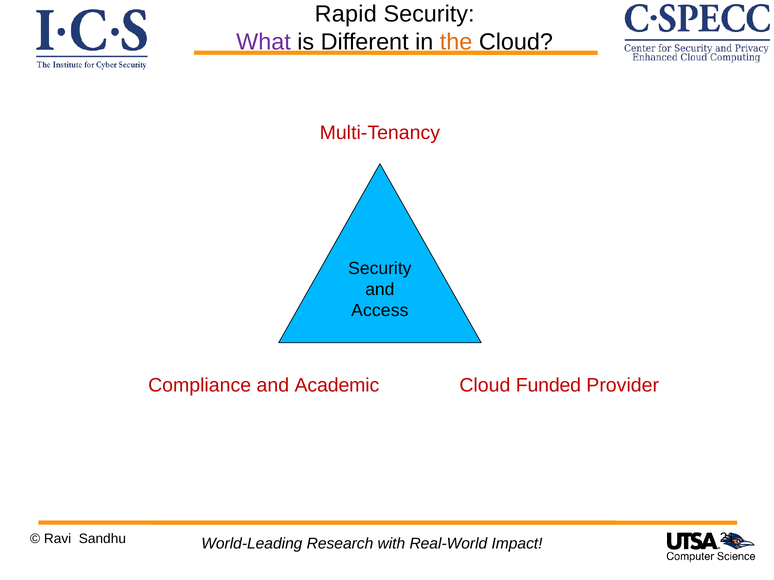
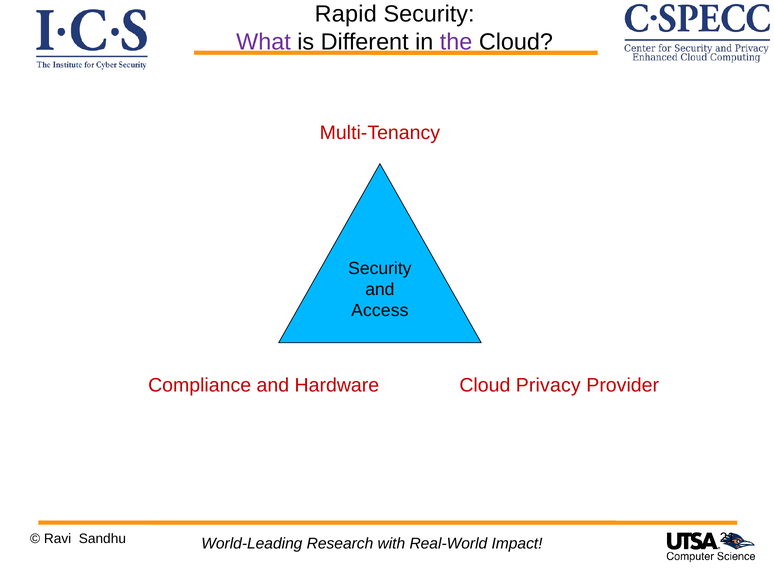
the colour: orange -> purple
Academic: Academic -> Hardware
Funded: Funded -> Privacy
